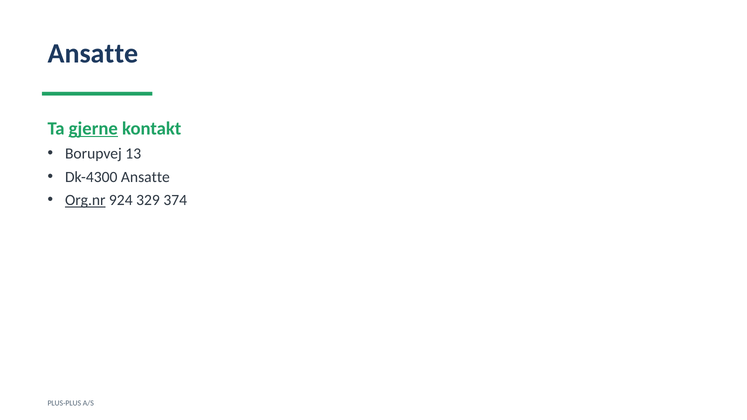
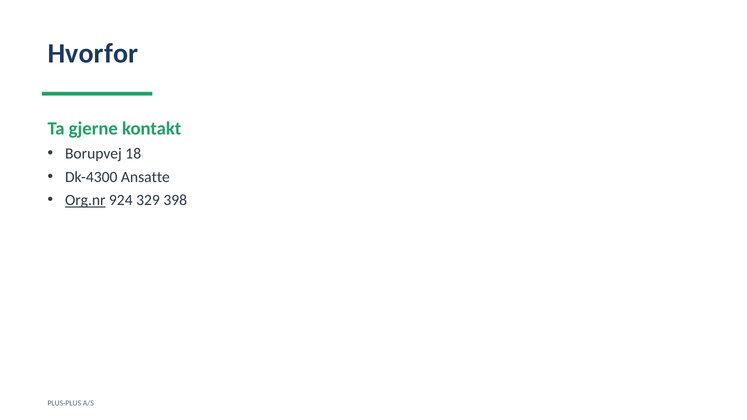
Ansatte at (93, 53): Ansatte -> Hvorfor
gjerne underline: present -> none
13: 13 -> 18
374: 374 -> 398
